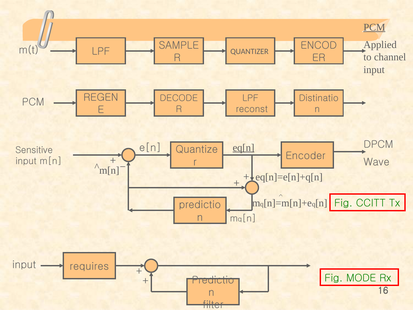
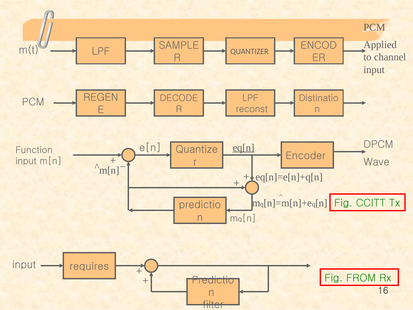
PCM at (374, 27) underline: present -> none
Sensitive: Sensitive -> Function
MODE: MODE -> FROM
